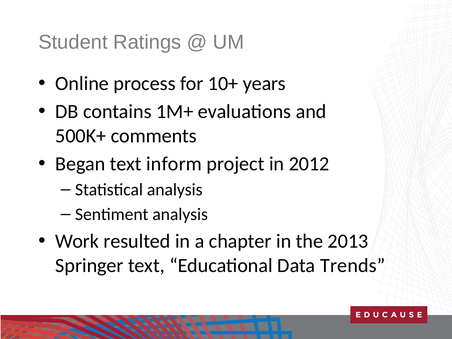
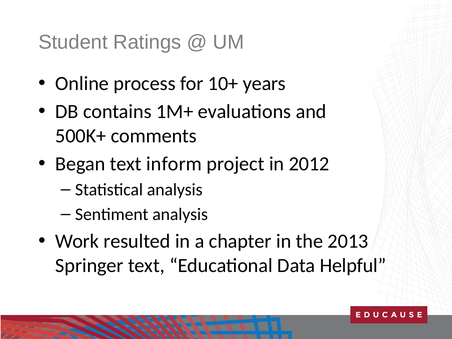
Trends: Trends -> Helpful
